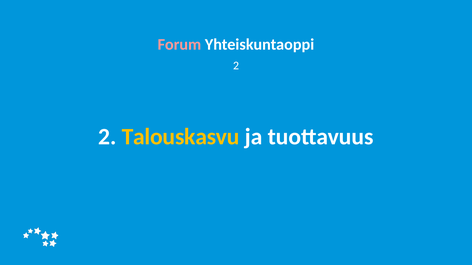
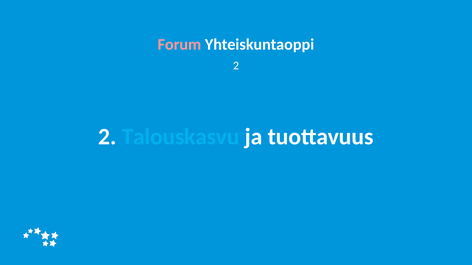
Talouskasvu colour: yellow -> light blue
